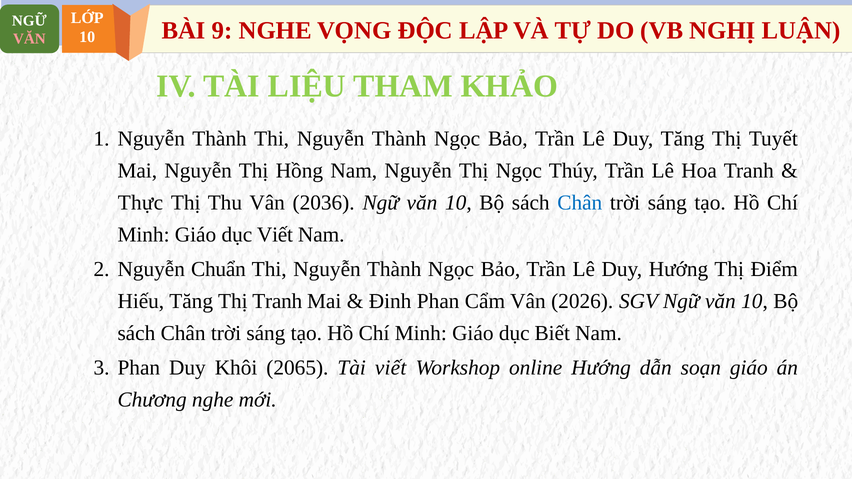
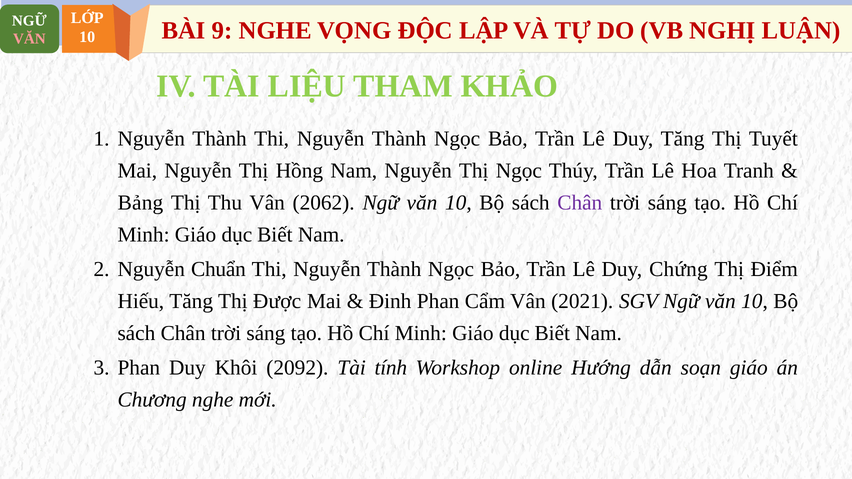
Thực: Thực -> Bảng
2036: 2036 -> 2062
Chân at (580, 203) colour: blue -> purple
Viết at (275, 235): Viết -> Biết
Duy Hướng: Hướng -> Chứng
Thị Tranh: Tranh -> Được
2026: 2026 -> 2021
2065: 2065 -> 2092
Tài viết: viết -> tính
